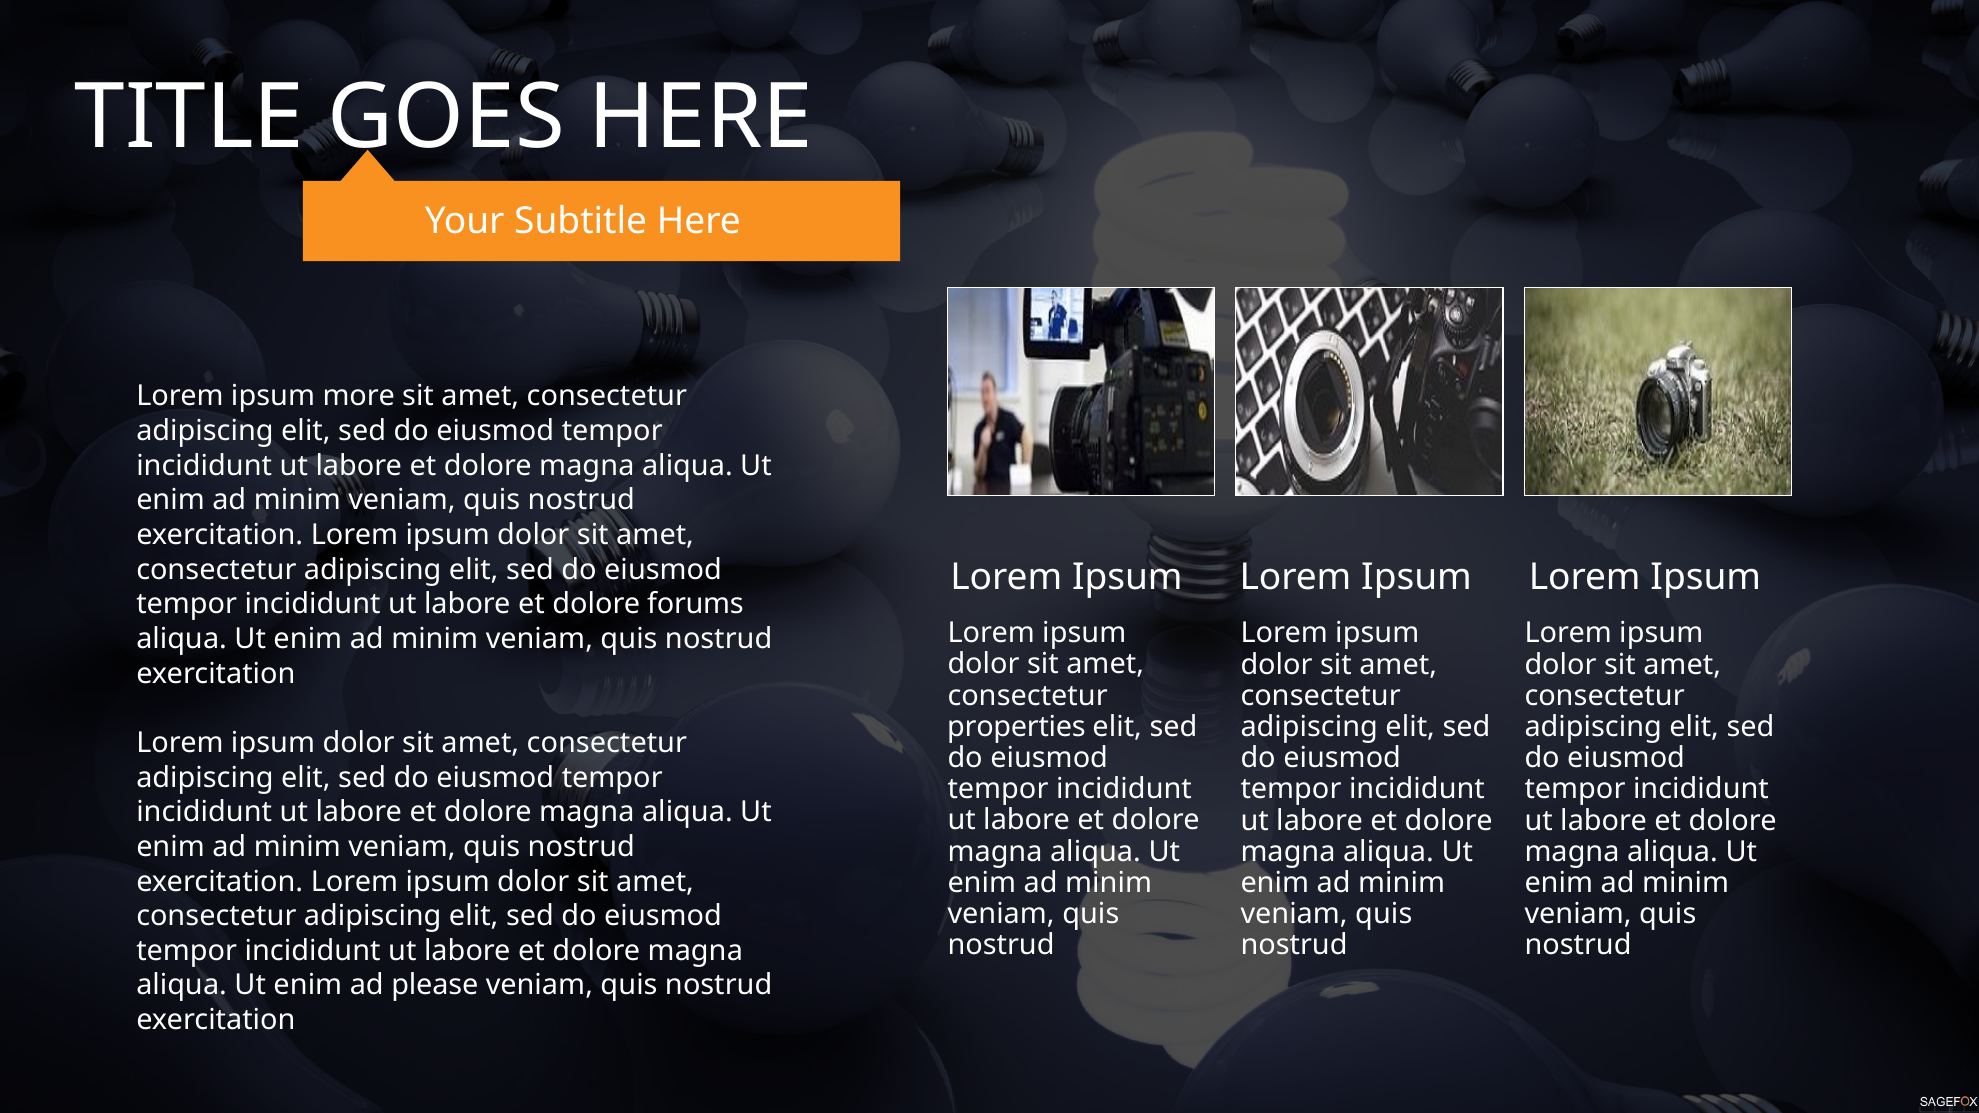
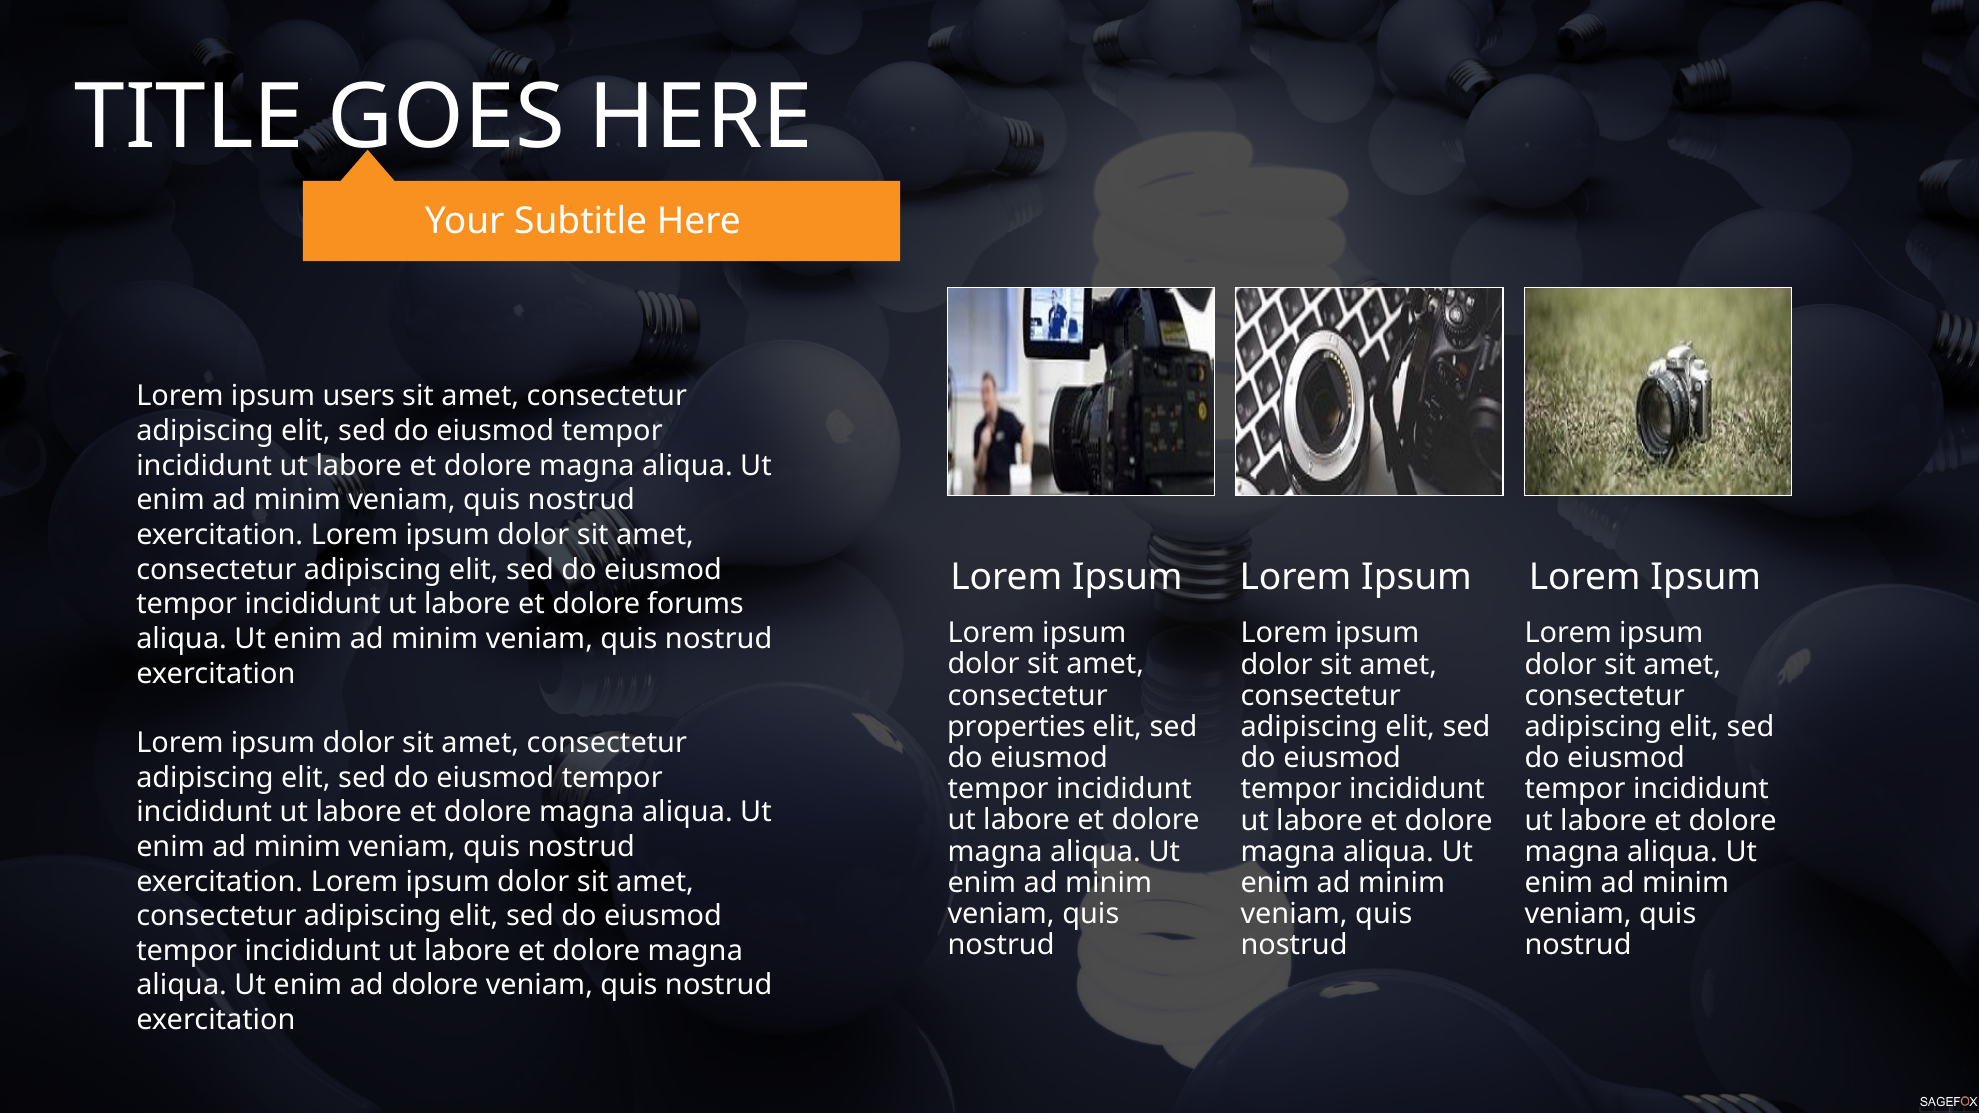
more: more -> users
ad please: please -> dolore
